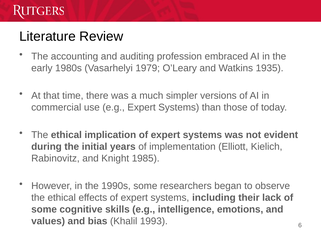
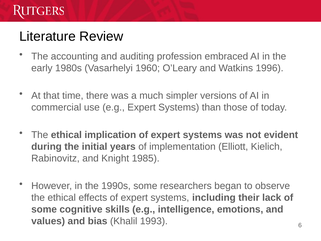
1979: 1979 -> 1960
1935: 1935 -> 1996
